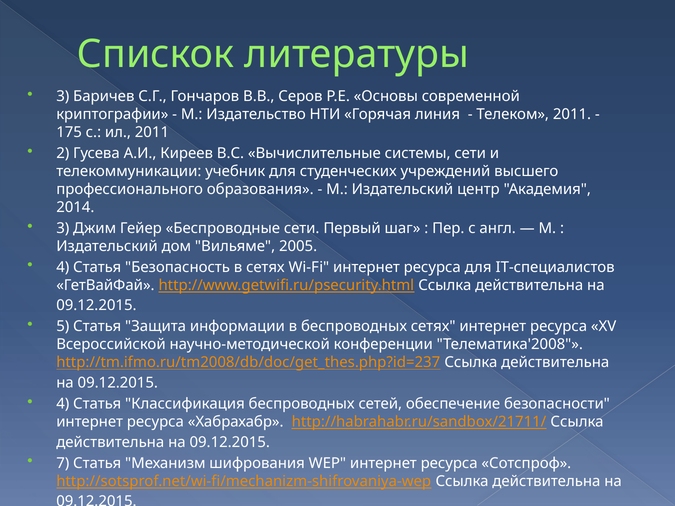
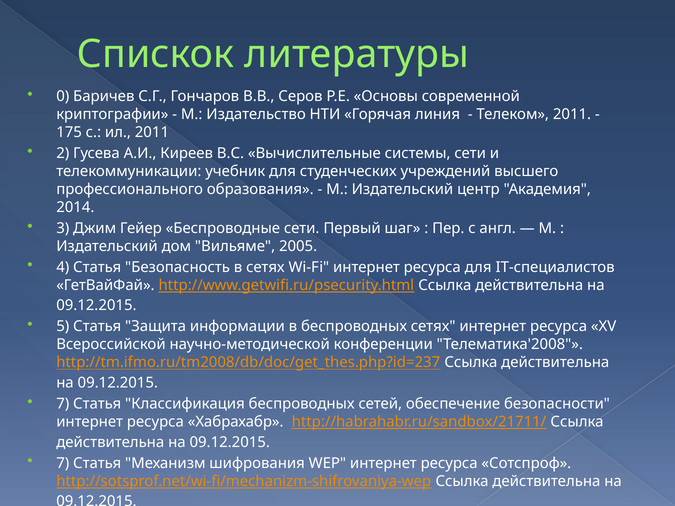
3 at (63, 96): 3 -> 0
4 at (63, 404): 4 -> 7
